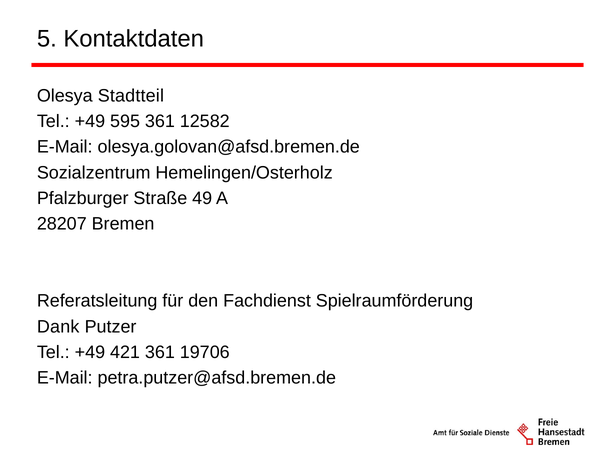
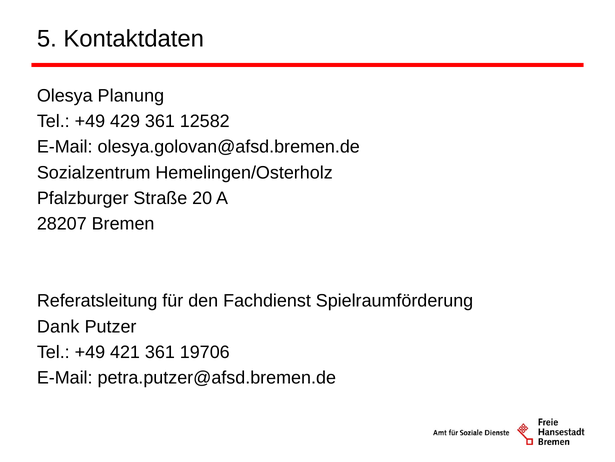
Stadtteil: Stadtteil -> Planung
595: 595 -> 429
49: 49 -> 20
